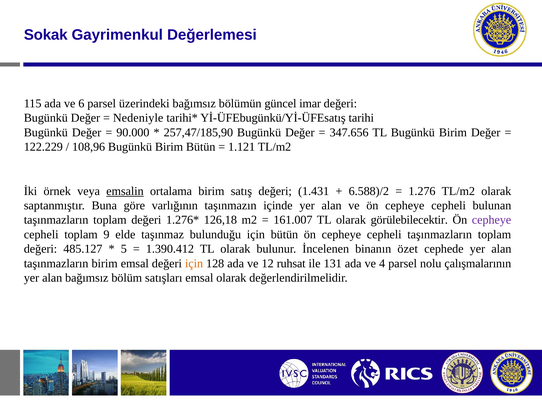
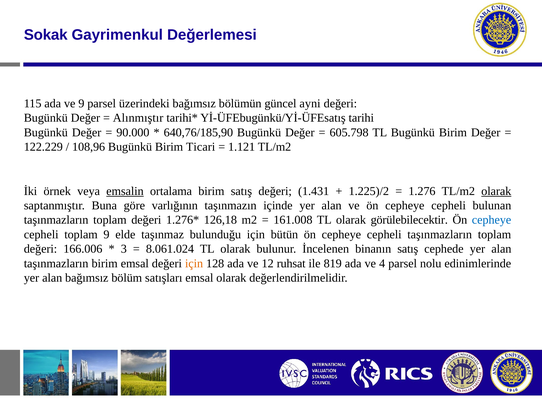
ve 6: 6 -> 9
imar: imar -> ayni
Nedeniyle: Nedeniyle -> Alınmıştır
257,47/185,90: 257,47/185,90 -> 640,76/185,90
347.656: 347.656 -> 605.798
Birim Bütün: Bütün -> Ticari
6.588)/2: 6.588)/2 -> 1.225)/2
olarak at (496, 191) underline: none -> present
161.007: 161.007 -> 161.008
cepheye at (492, 220) colour: purple -> blue
485.127: 485.127 -> 166.006
5: 5 -> 3
1.390.412: 1.390.412 -> 8.061.024
binanın özet: özet -> satış
131: 131 -> 819
çalışmalarının: çalışmalarının -> edinimlerinde
